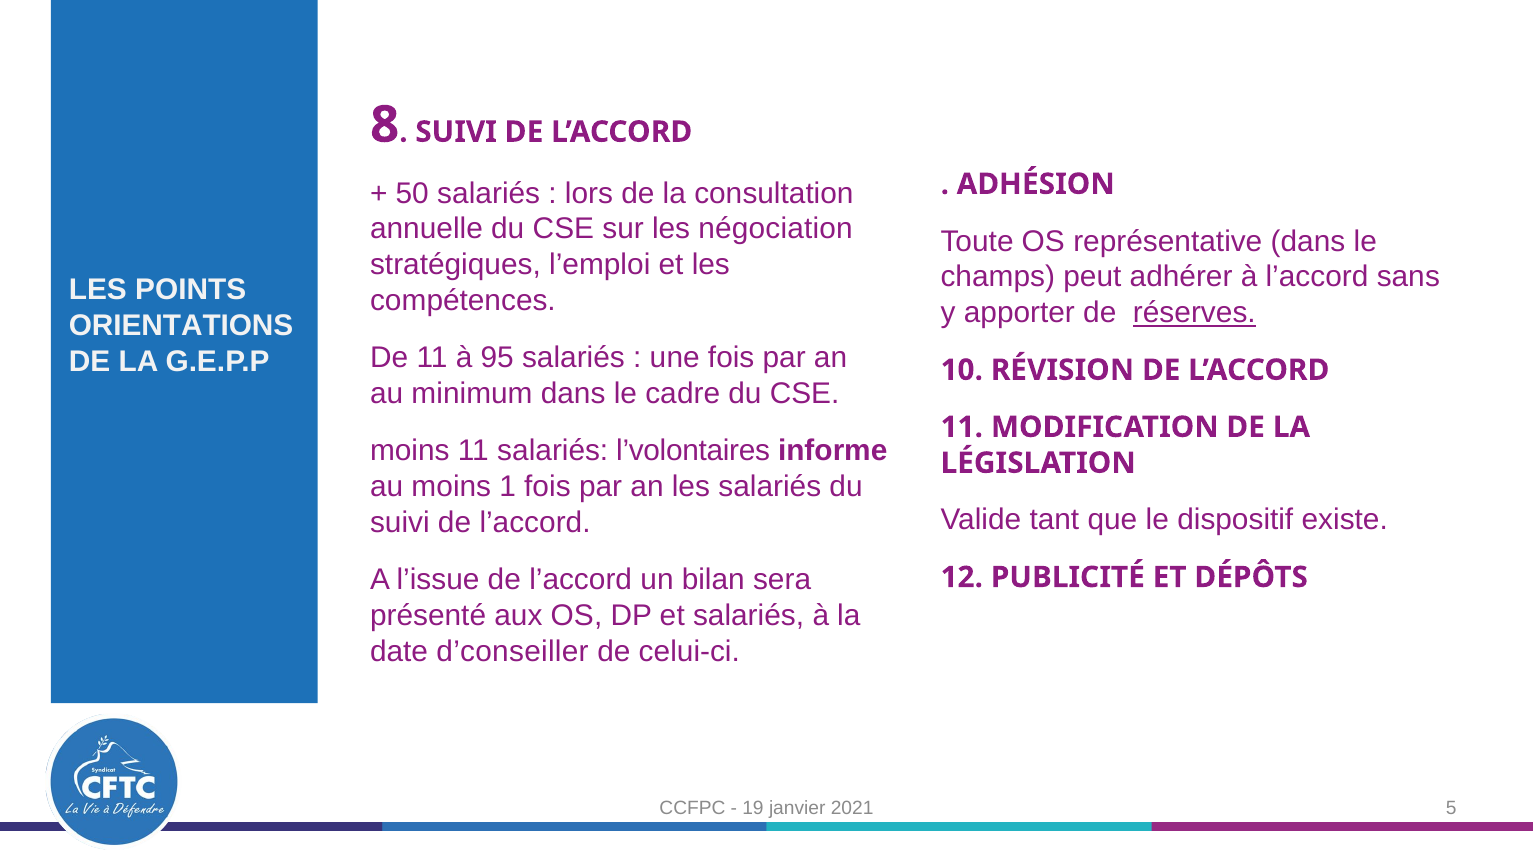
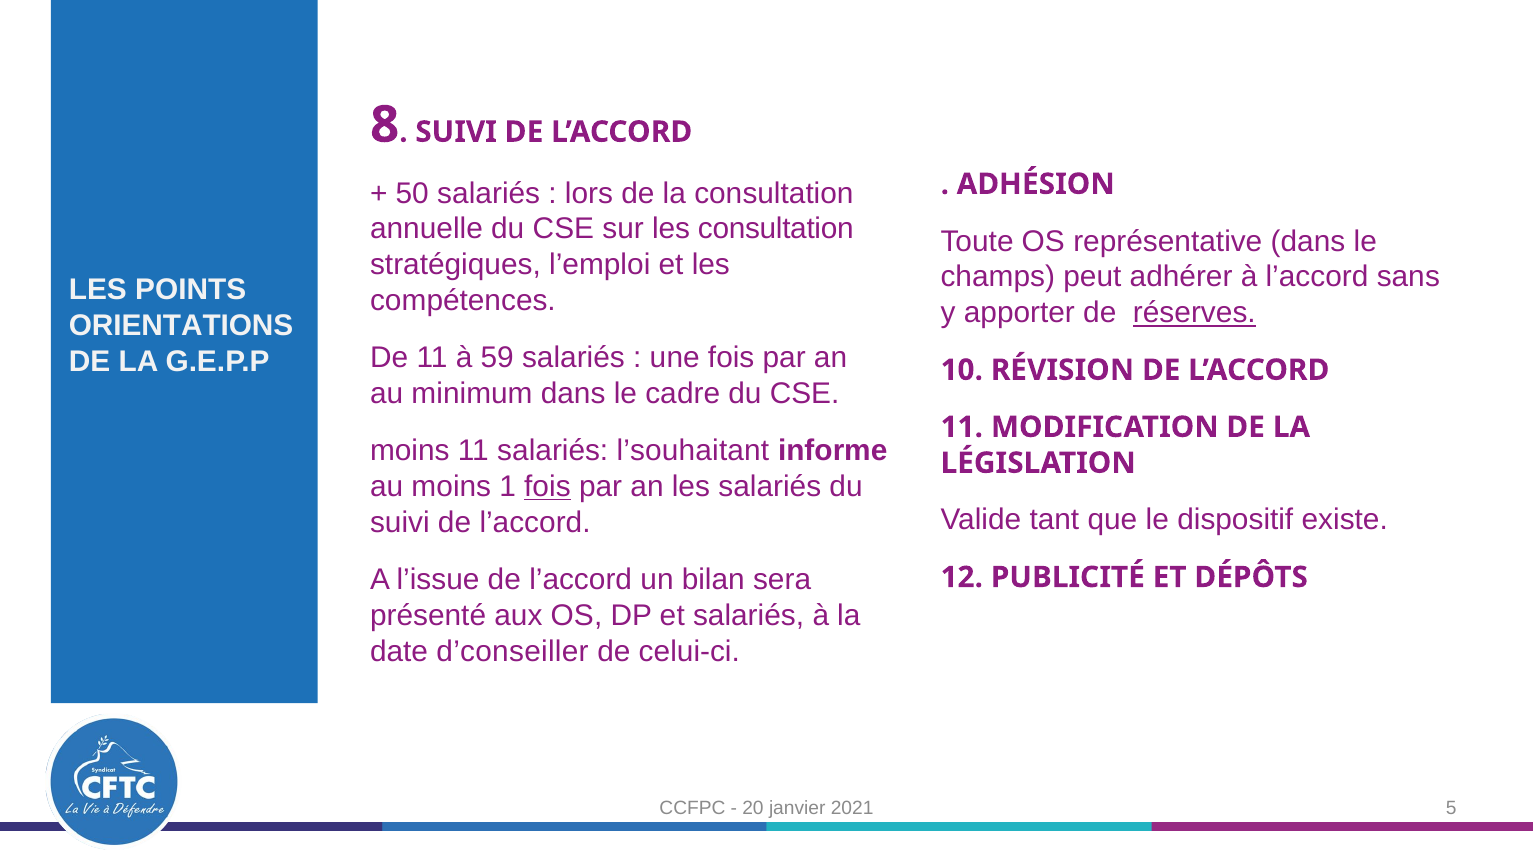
les négociation: négociation -> consultation
95: 95 -> 59
l’volontaires: l’volontaires -> l’souhaitant
fois at (547, 486) underline: none -> present
19: 19 -> 20
